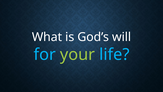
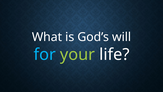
life colour: light blue -> white
